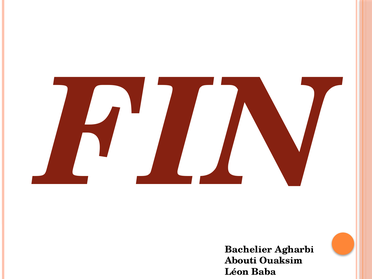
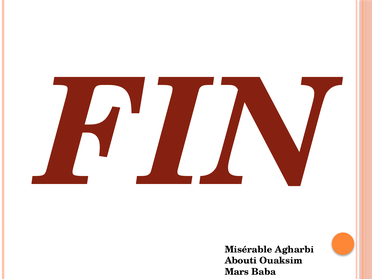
Bachelier: Bachelier -> Misérable
Léon: Léon -> Mars
